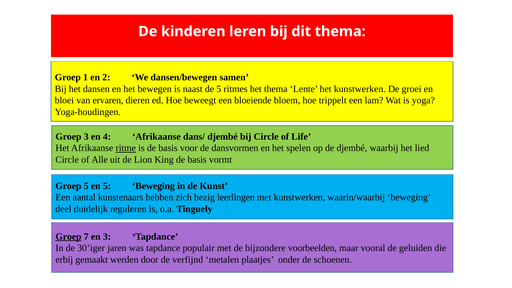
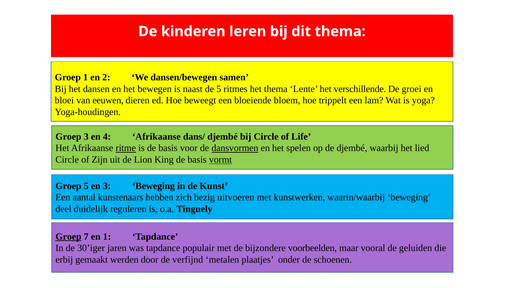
het kunstwerken: kunstwerken -> verschillende
ervaren: ervaren -> eeuwen
dansvormen underline: none -> present
Alle: Alle -> Zijn
vormt underline: none -> present
en 5: 5 -> 3
leerlingen: leerlingen -> uitvoeren
en 3: 3 -> 1
